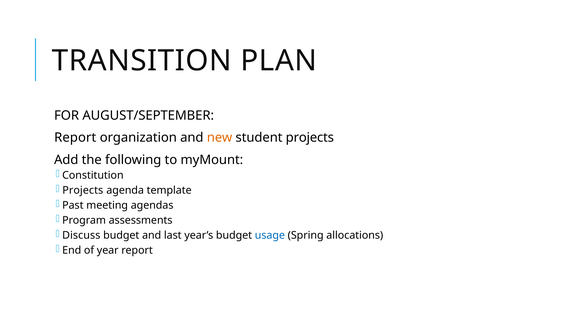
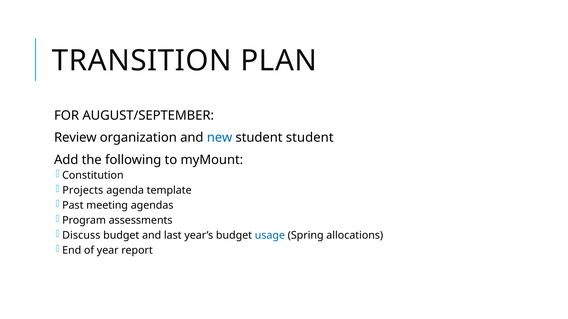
Report at (75, 138): Report -> Review
new colour: orange -> blue
student projects: projects -> student
